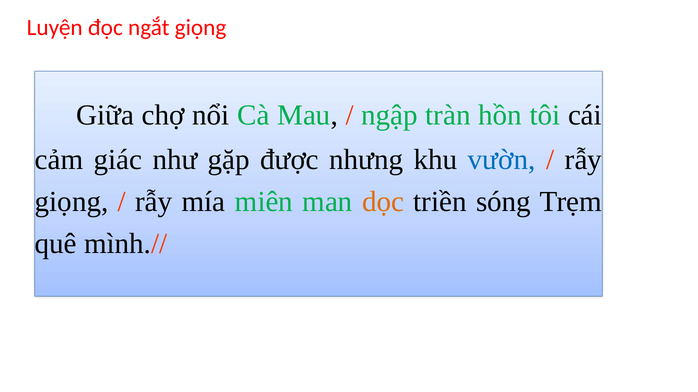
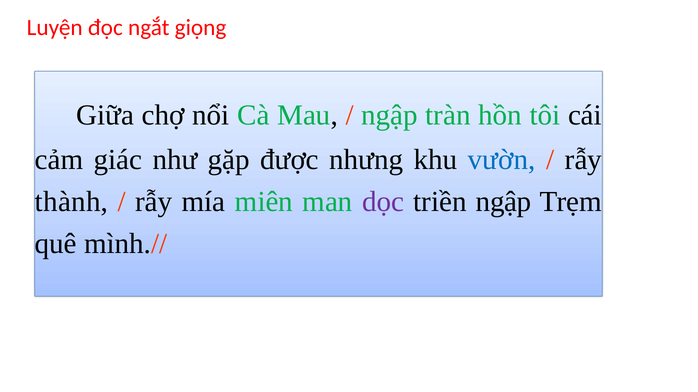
giọng at (72, 202): giọng -> thành
dọc colour: orange -> purple
triền sóng: sóng -> ngập
